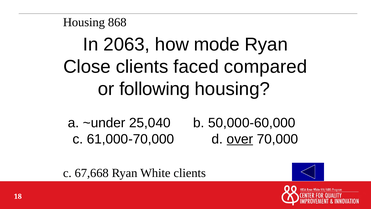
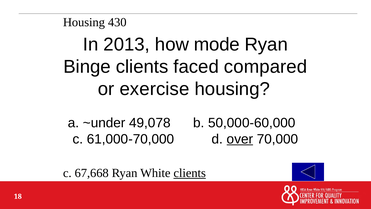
868: 868 -> 430
2063: 2063 -> 2013
Close: Close -> Binge
following: following -> exercise
25,040: 25,040 -> 49,078
clients at (190, 173) underline: none -> present
